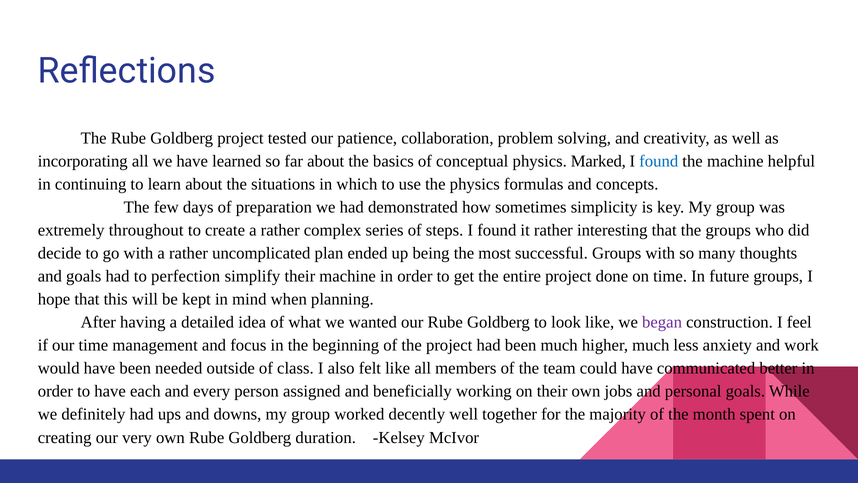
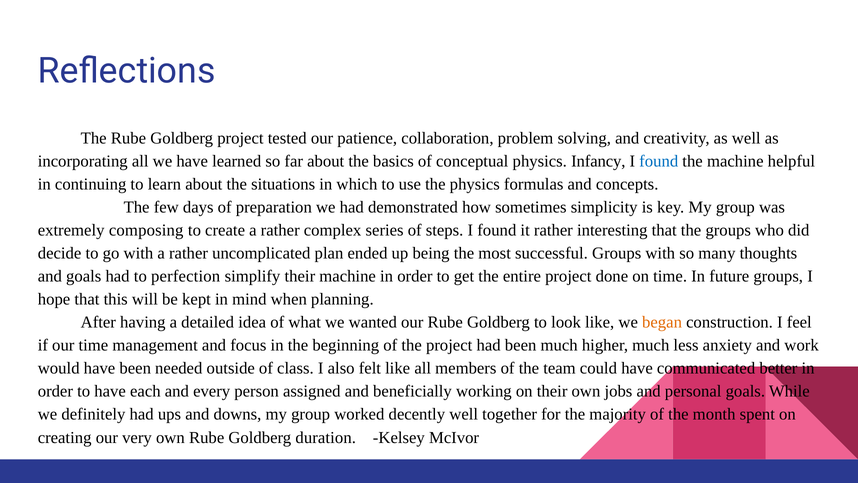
Marked: Marked -> Infancy
throughout: throughout -> composing
began colour: purple -> orange
